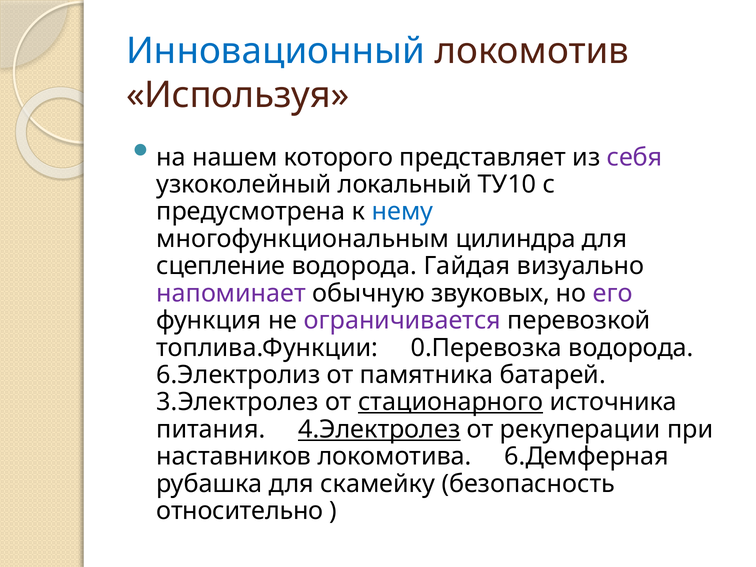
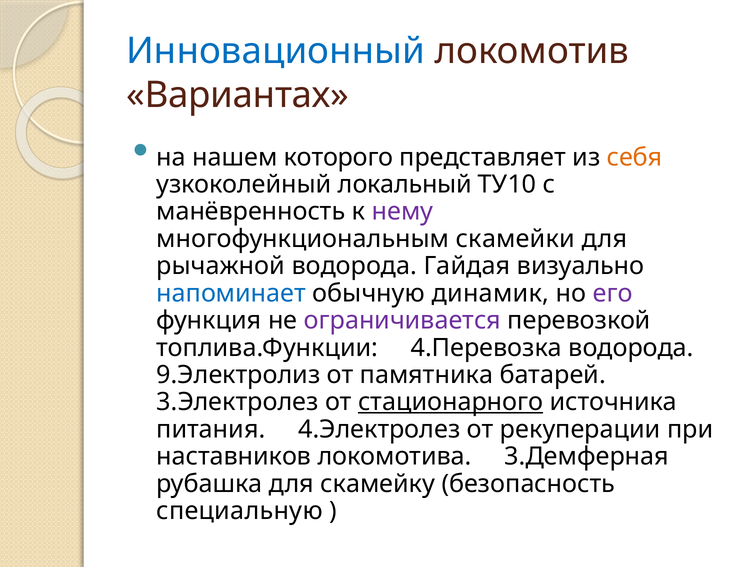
Используя: Используя -> Вариантах
себя colour: purple -> orange
предусмотрена: предусмотрена -> манёвренность
нему colour: blue -> purple
цилиндра: цилиндра -> скамейки
сцепление: сцепление -> рычажной
напоминает colour: purple -> blue
звуковых: звуковых -> динамик
0.Перевозка: 0.Перевозка -> 4.Перевозка
6.Электролиз: 6.Электролиз -> 9.Электролиз
4.Электролез underline: present -> none
6.Демферная: 6.Демферная -> 3.Демферная
относительно: относительно -> специальную
